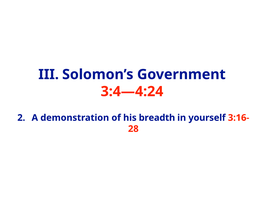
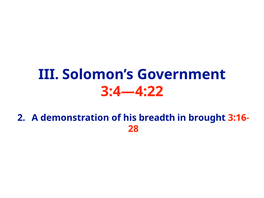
3:4—4:24: 3:4—4:24 -> 3:4—4:22
yourself: yourself -> brought
